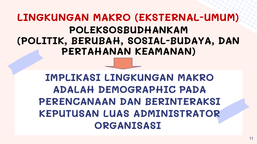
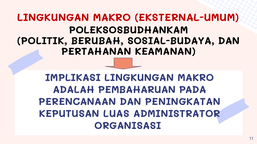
DEMOGRAPHIC: DEMOGRAPHIC -> PEMBAHARUAN
BERINTERAKSI: BERINTERAKSI -> PENINGKATAN
